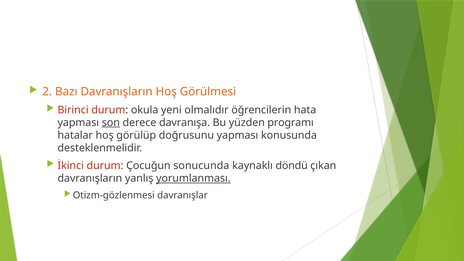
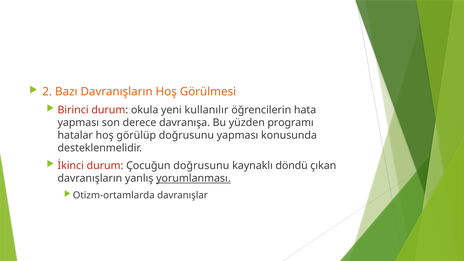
olmalıdır: olmalıdır -> kullanılır
son underline: present -> none
Çocuğun sonucunda: sonucunda -> doğrusunu
Otizm-gözlenmesi: Otizm-gözlenmesi -> Otizm-ortamlarda
